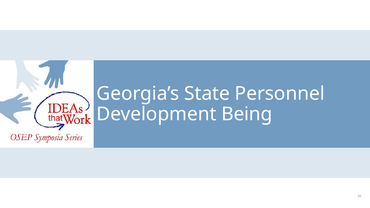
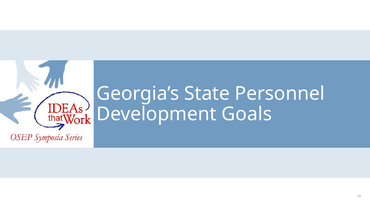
Being: Being -> Goals
